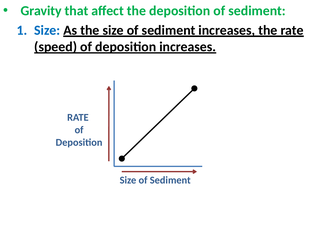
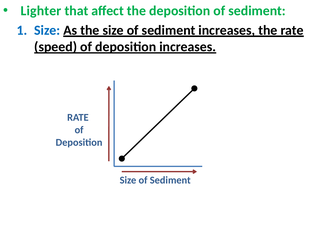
Gravity: Gravity -> Lighter
